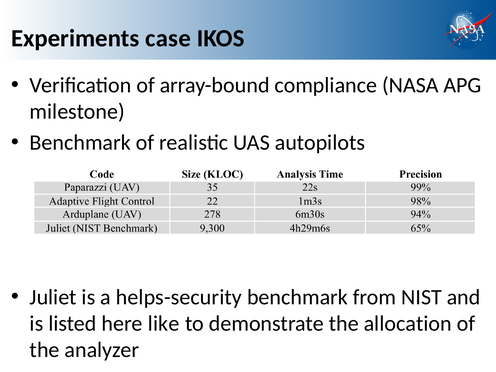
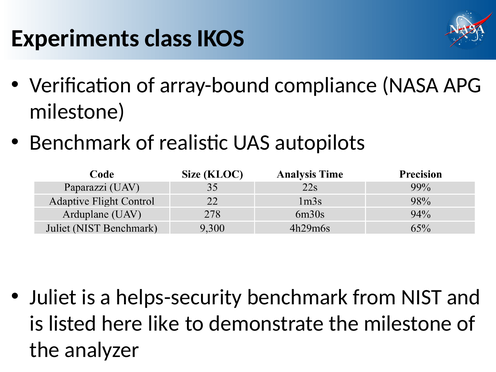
case: case -> class
the allocation: allocation -> milestone
